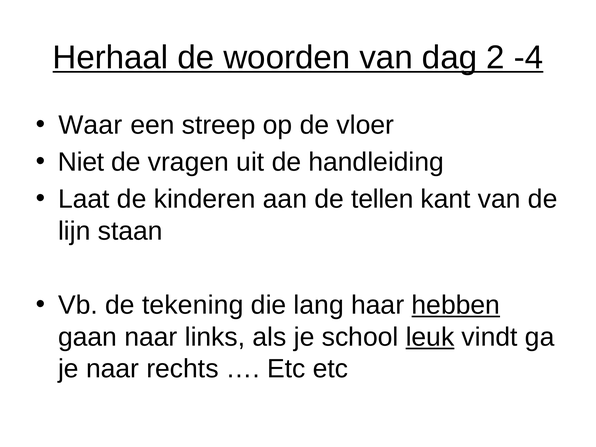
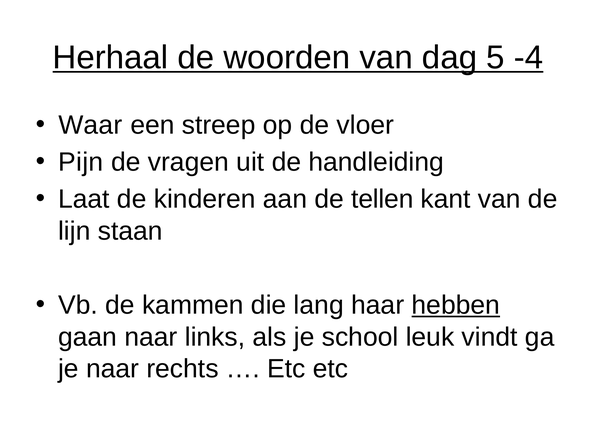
2: 2 -> 5
Niet: Niet -> Pijn
tekening: tekening -> kammen
leuk underline: present -> none
